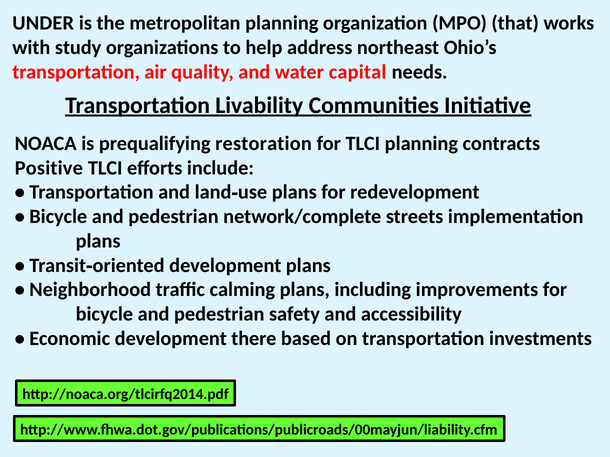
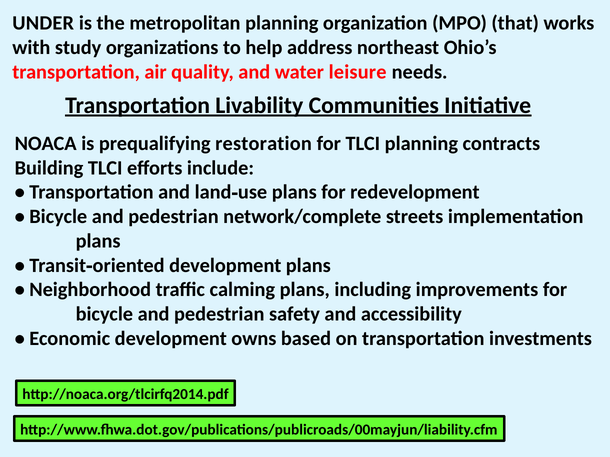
capital: capital -> leisure
Positive: Positive -> Building
there: there -> owns
